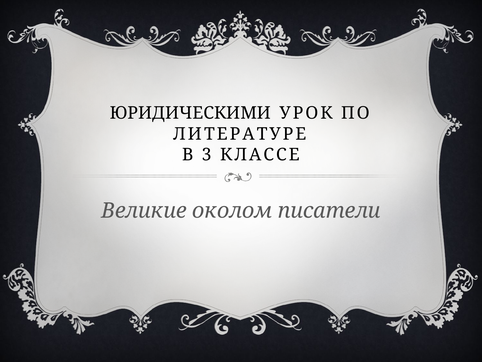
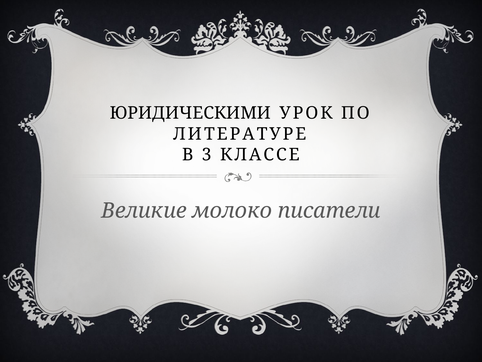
околом: околом -> молоко
